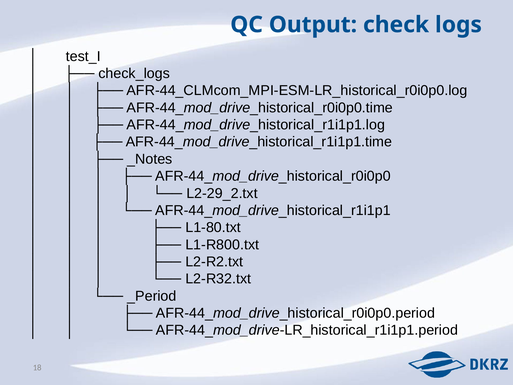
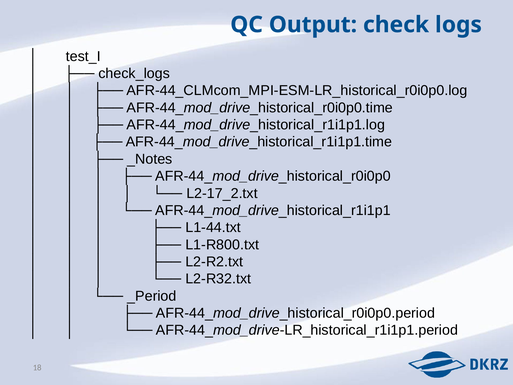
L2-29_2.txt: L2-29_2.txt -> L2-17_2.txt
L1-80.txt: L1-80.txt -> L1-44.txt
